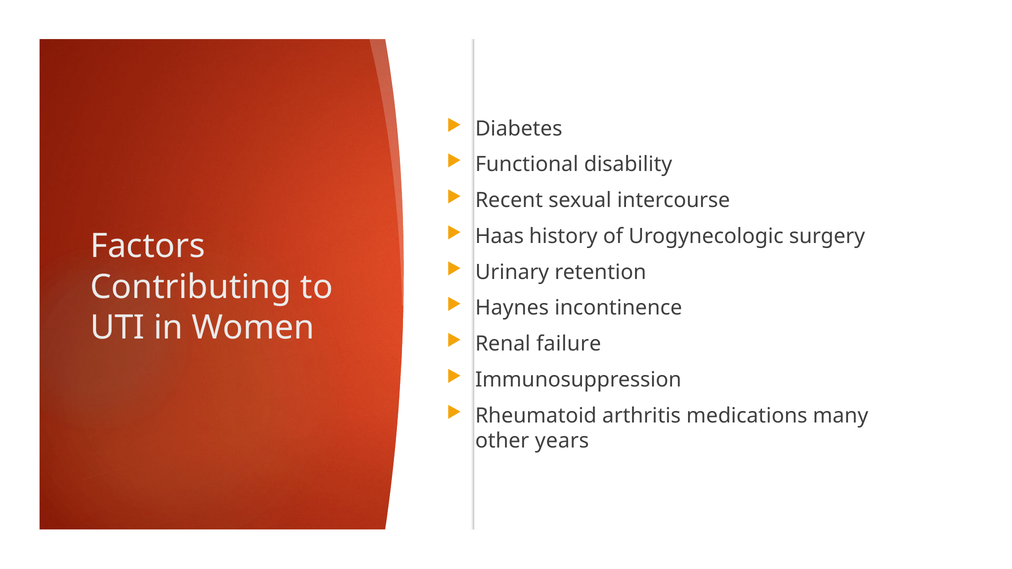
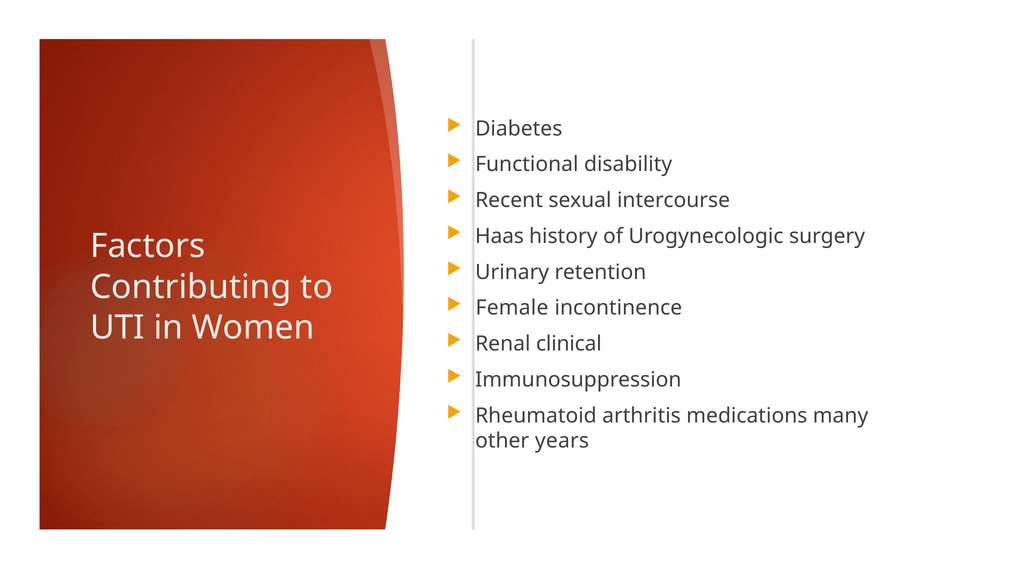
Haynes: Haynes -> Female
failure: failure -> clinical
